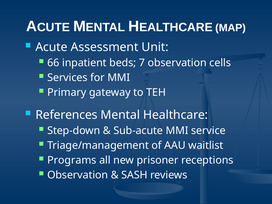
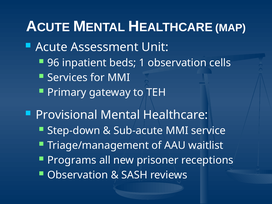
66: 66 -> 96
7: 7 -> 1
References: References -> Provisional
